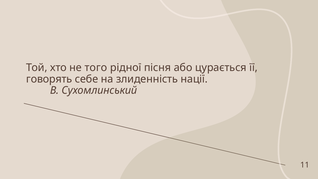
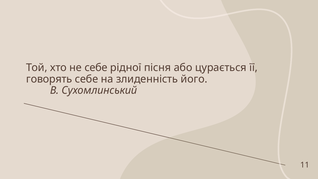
не того: того -> себе
нації: нації -> його
